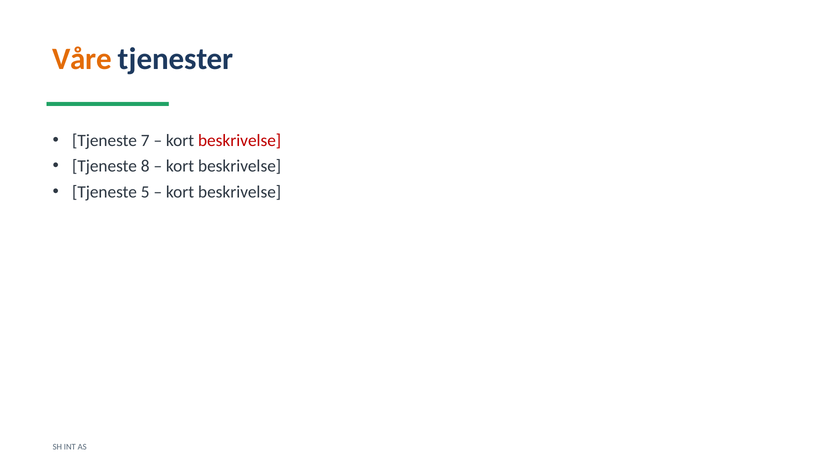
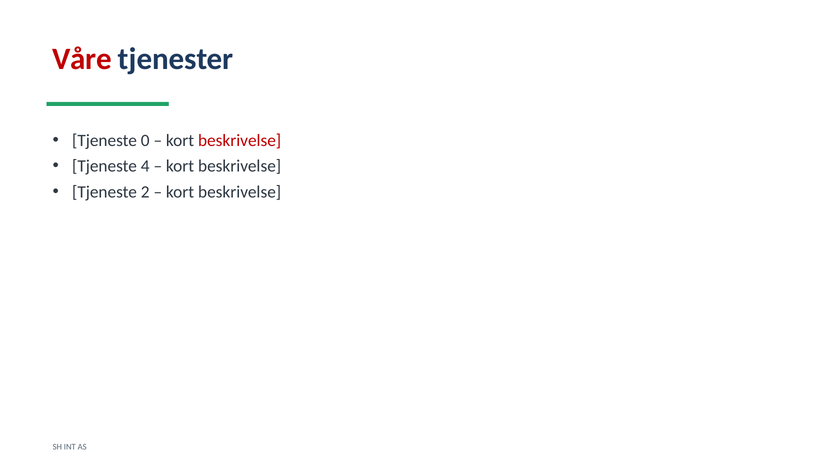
Våre colour: orange -> red
7: 7 -> 0
8: 8 -> 4
5: 5 -> 2
